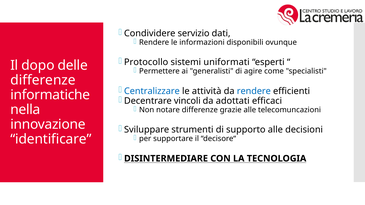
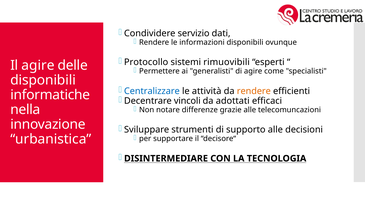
uniformati: uniformati -> rimuovibili
Il dopo: dopo -> agire
differenze at (43, 80): differenze -> disponibili
rendere at (254, 91) colour: blue -> orange
identificare: identificare -> urbanistica
